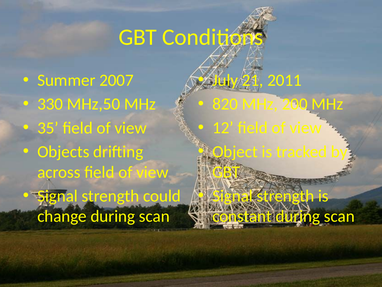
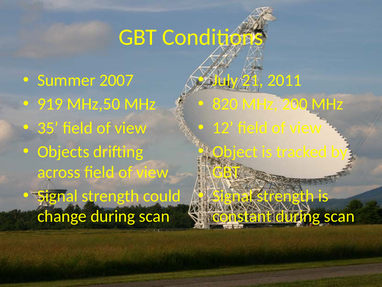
330: 330 -> 919
